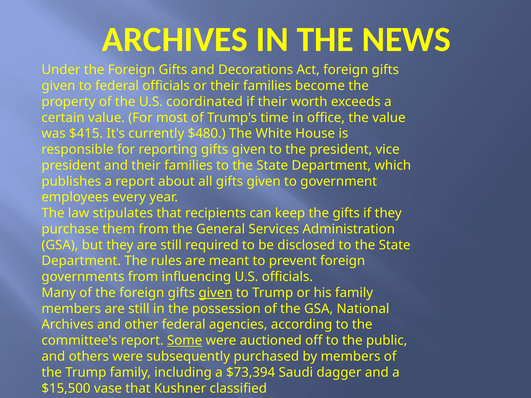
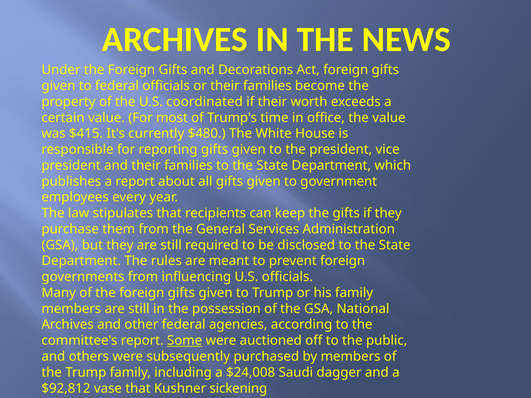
given at (216, 293) underline: present -> none
$73,394: $73,394 -> $24,008
$15,500: $15,500 -> $92,812
classified: classified -> sickening
